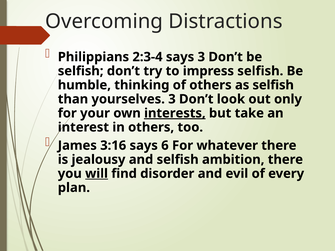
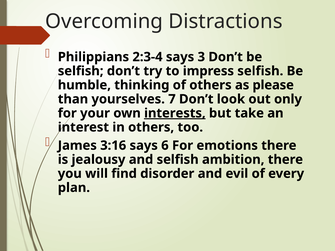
as selfish: selfish -> please
yourselves 3: 3 -> 7
whatever: whatever -> emotions
will underline: present -> none
